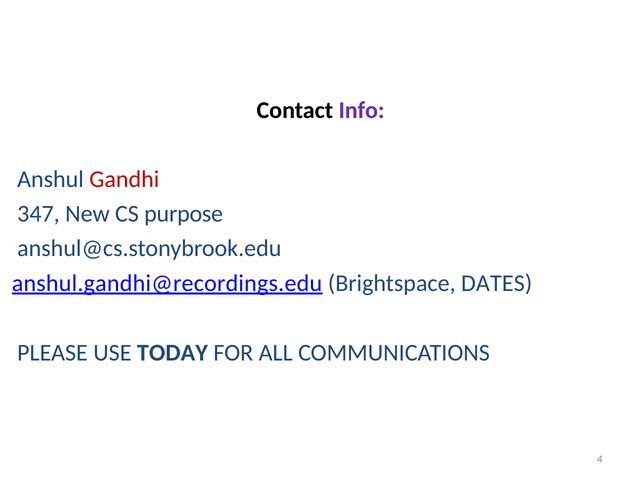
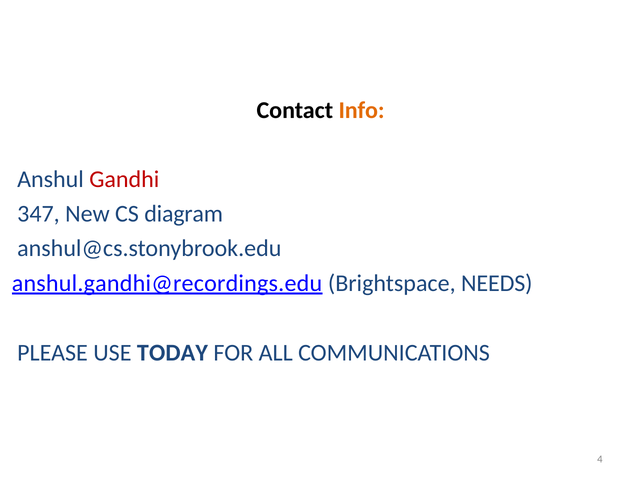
Info colour: purple -> orange
purpose: purpose -> diagram
DATES: DATES -> NEEDS
